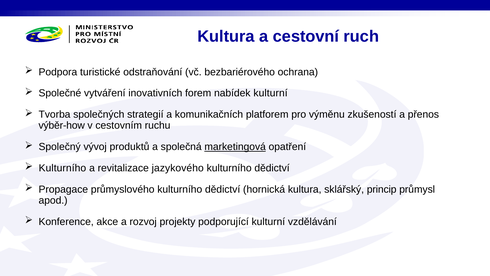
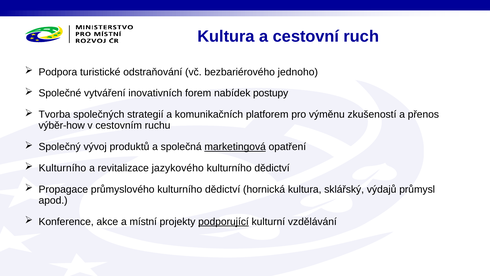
ochrana: ochrana -> jednoho
nabídek kulturní: kulturní -> postupy
princip: princip -> výdajů
rozvoj: rozvoj -> místní
podporující underline: none -> present
